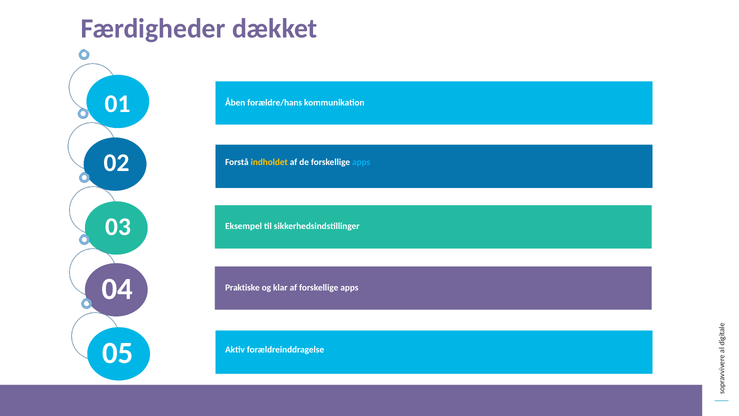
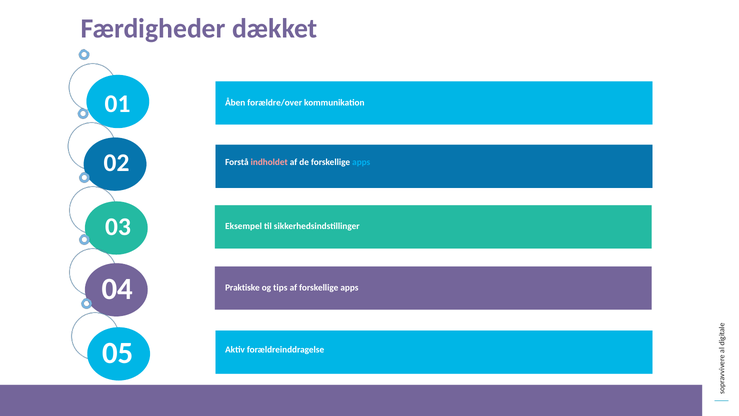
forældre/hans: forældre/hans -> forældre/over
indholdet colour: yellow -> pink
klar: klar -> tips
